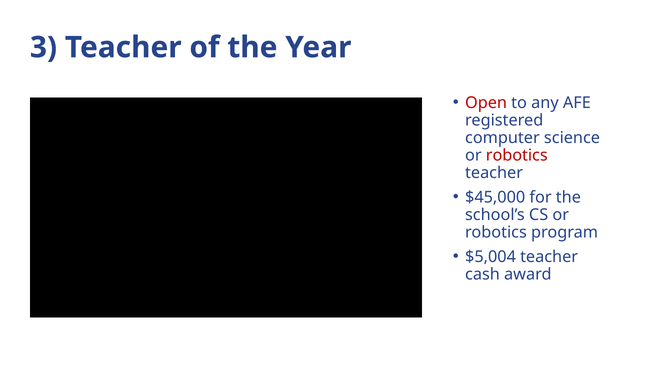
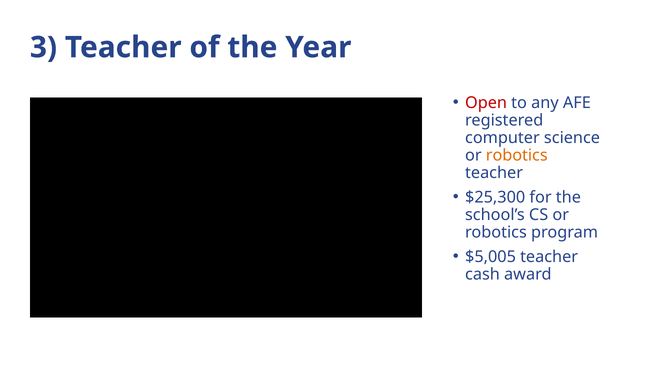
robotics at (517, 155) colour: red -> orange
$45,000: $45,000 -> $25,300
$5,004: $5,004 -> $5,005
